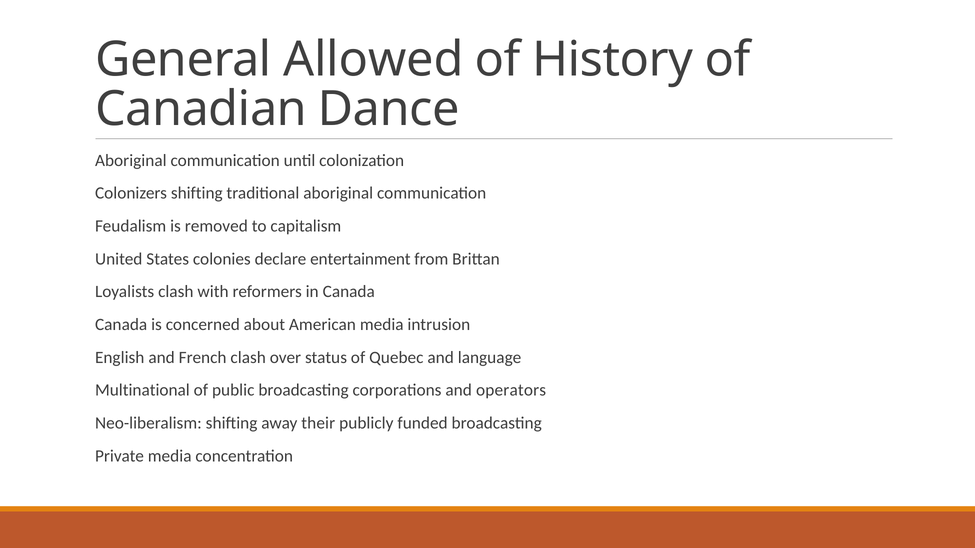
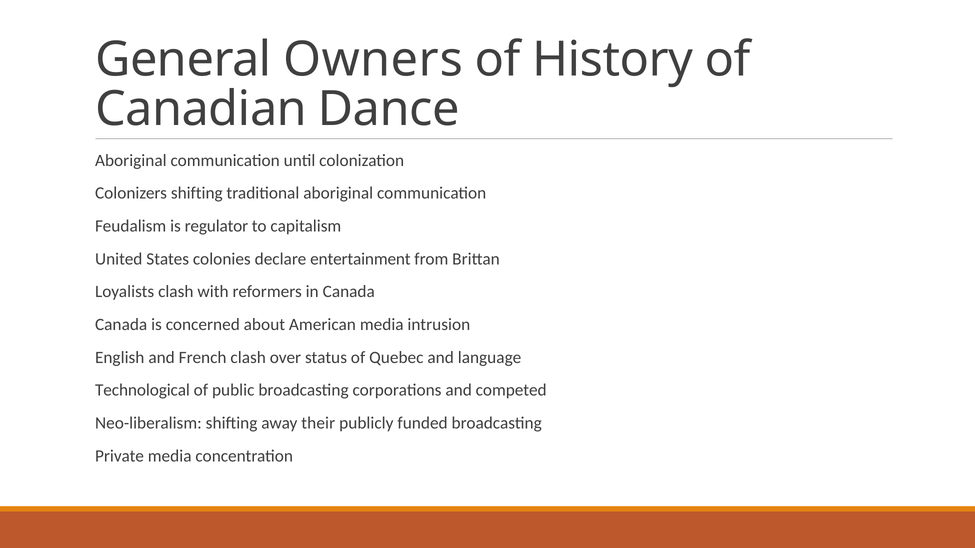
Allowed: Allowed -> Owners
removed: removed -> regulator
Multinational: Multinational -> Technological
operators: operators -> competed
